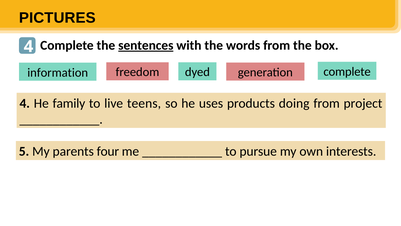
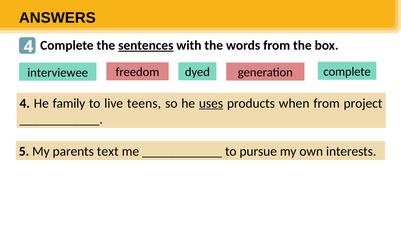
PICTURES: PICTURES -> ANSWERS
information: information -> interviewee
uses underline: none -> present
doing: doing -> when
four: four -> text
